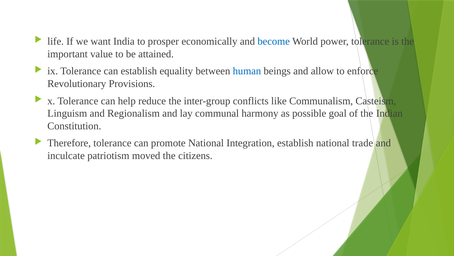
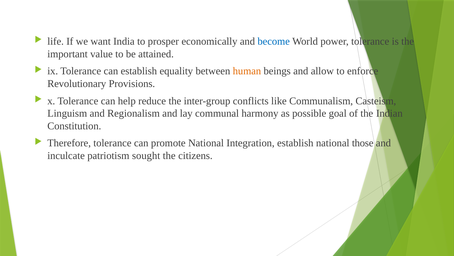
human colour: blue -> orange
trade: trade -> those
moved: moved -> sought
